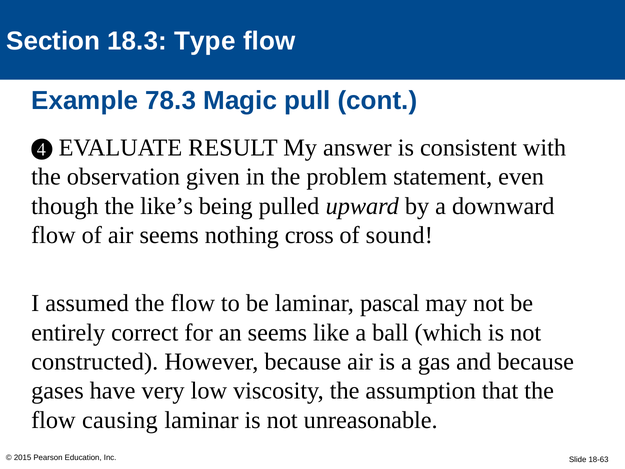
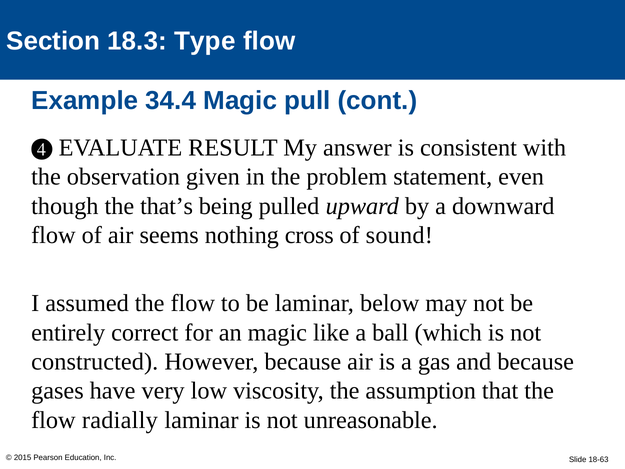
78.3: 78.3 -> 34.4
like’s: like’s -> that’s
pascal: pascal -> below
an seems: seems -> magic
causing: causing -> radially
